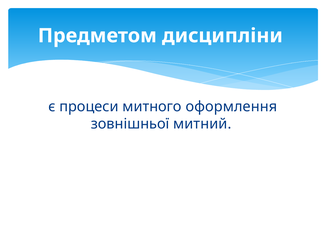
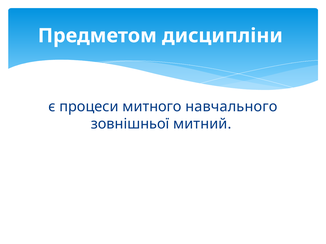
оформлення: оформлення -> навчального
